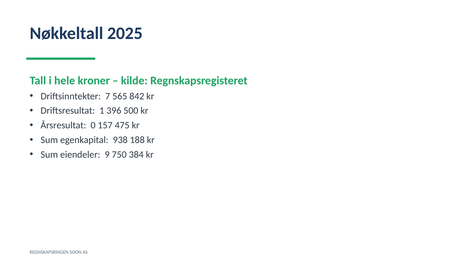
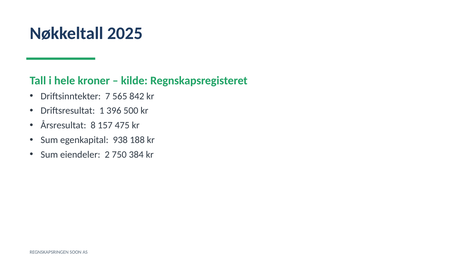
0: 0 -> 8
9: 9 -> 2
